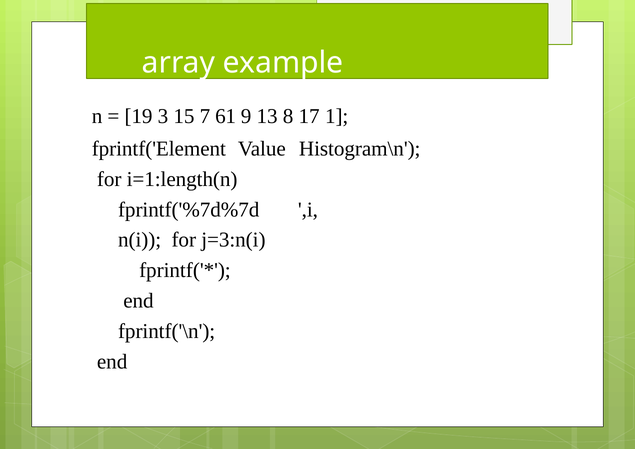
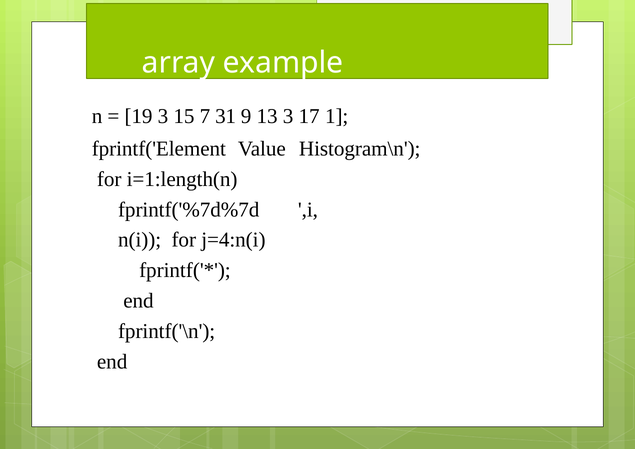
61: 61 -> 31
13 8: 8 -> 3
j=3:n(i: j=3:n(i -> j=4:n(i
